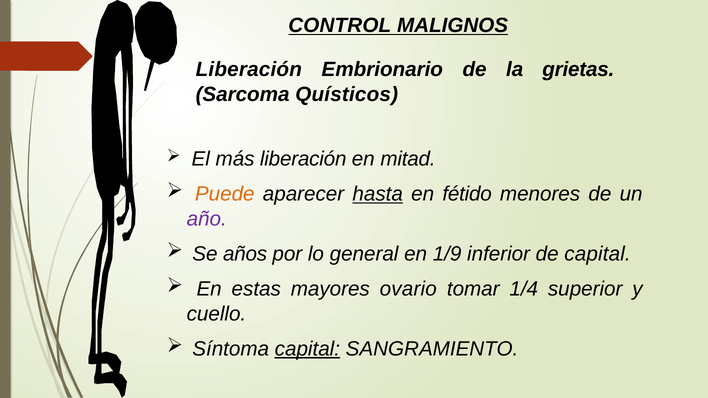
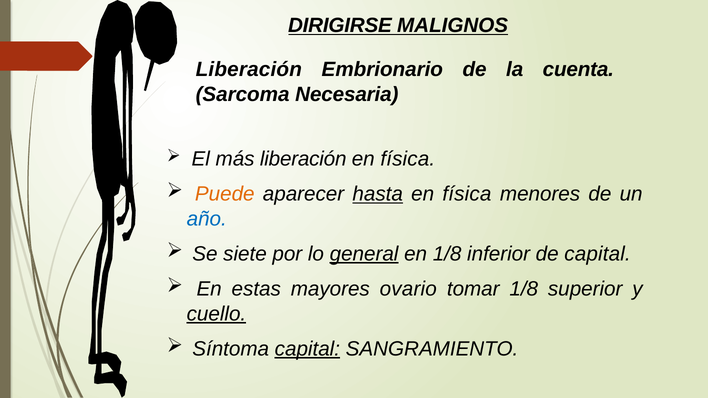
CONTROL: CONTROL -> DIRIGIRSE
grietas: grietas -> cuenta
Quísticos: Quísticos -> Necesaria
mitad at (408, 159): mitad -> física
fétido at (467, 194): fétido -> física
año colour: purple -> blue
años: años -> siete
general underline: none -> present
en 1/9: 1/9 -> 1/8
tomar 1/4: 1/4 -> 1/8
cuello underline: none -> present
